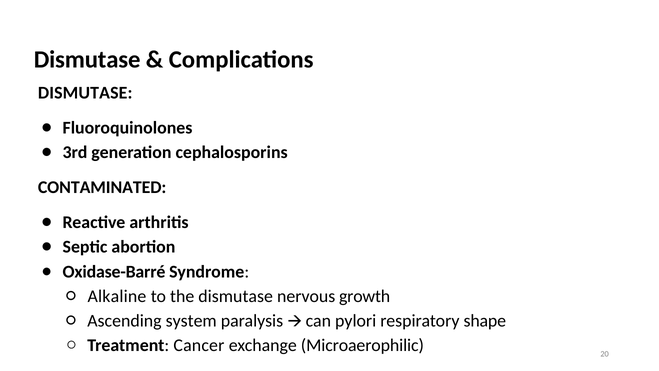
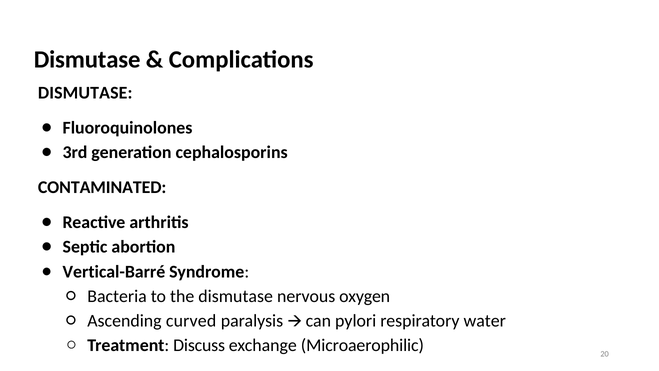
Oxidase-Barré: Oxidase-Barré -> Vertical-Barré
Alkaline: Alkaline -> Bacteria
growth: growth -> oxygen
system: system -> curved
shape: shape -> water
Cancer: Cancer -> Discuss
